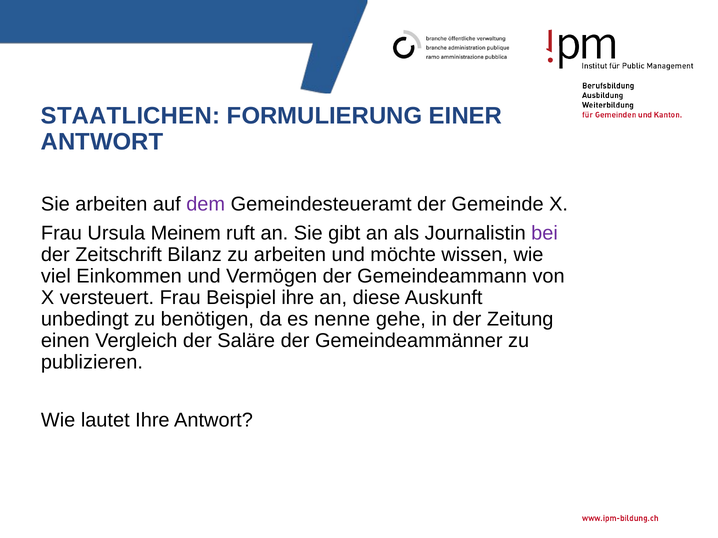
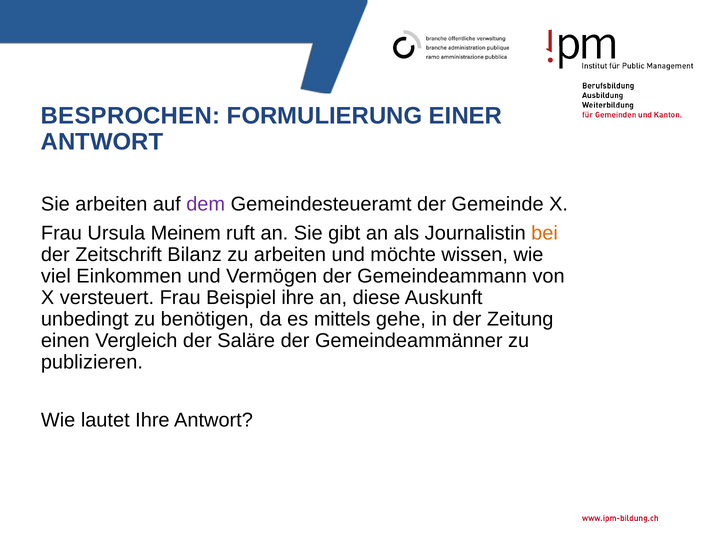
STAATLICHEN: STAATLICHEN -> BESPROCHEN
bei colour: purple -> orange
nenne: nenne -> mittels
